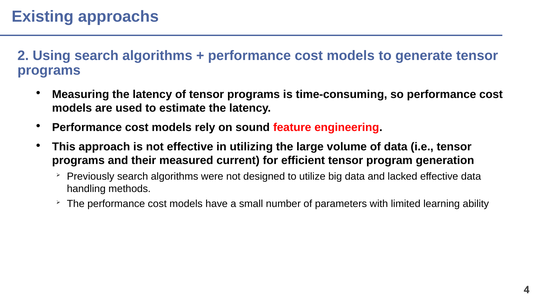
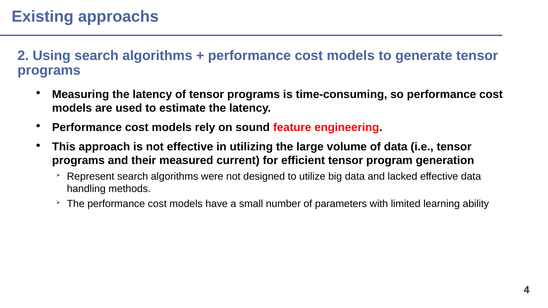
Previously: Previously -> Represent
